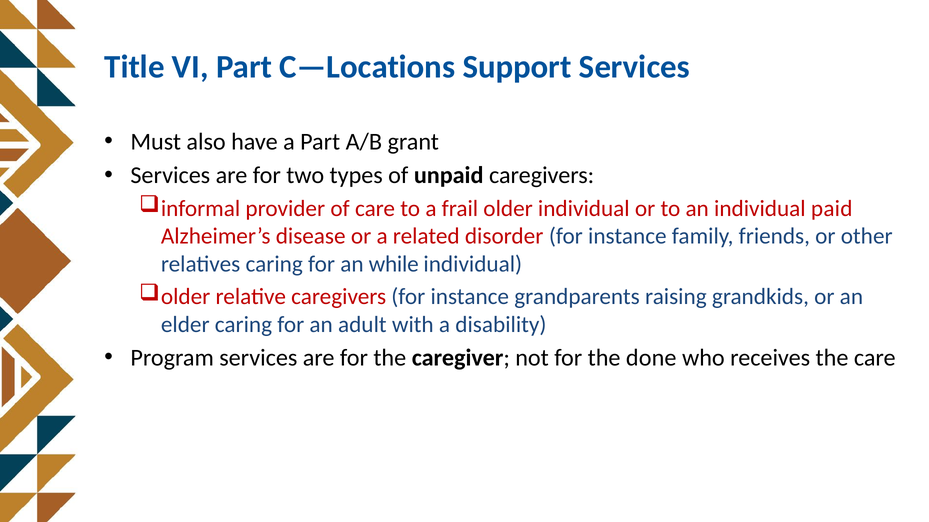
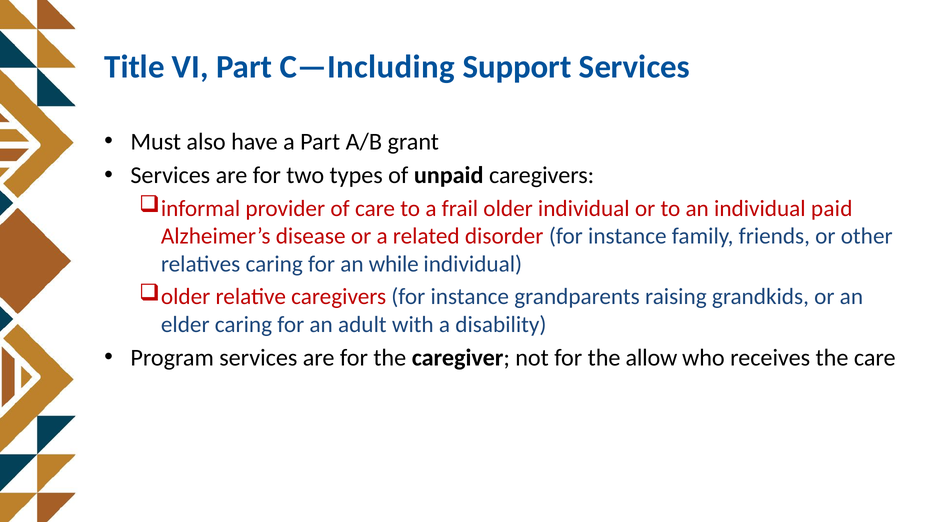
C—Locations: C—Locations -> C—Including
done: done -> allow
